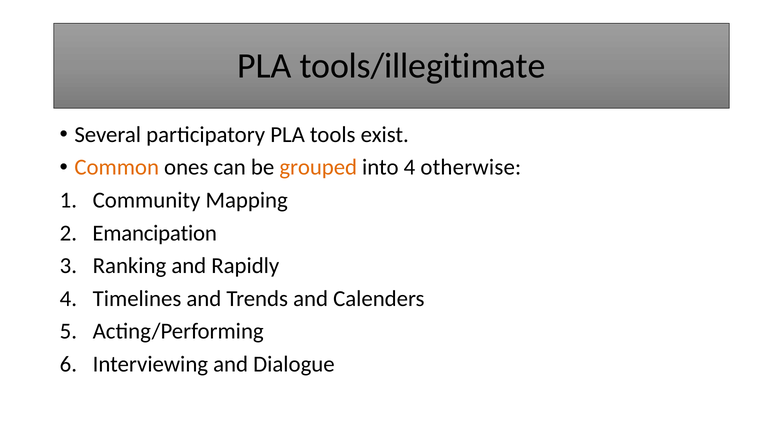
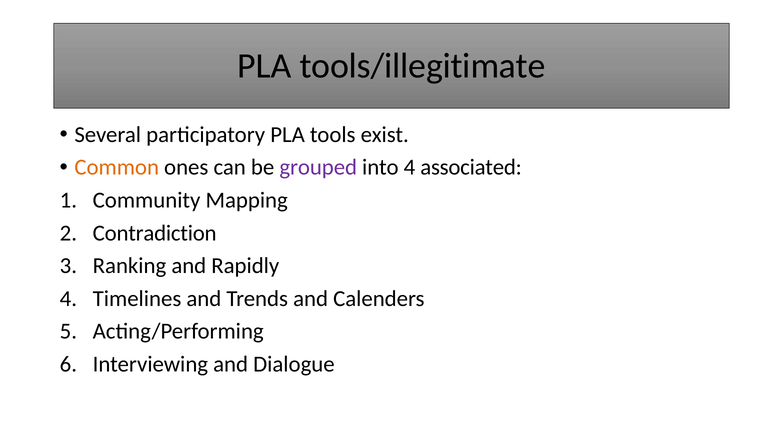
grouped colour: orange -> purple
otherwise: otherwise -> associated
Emancipation: Emancipation -> Contradiction
